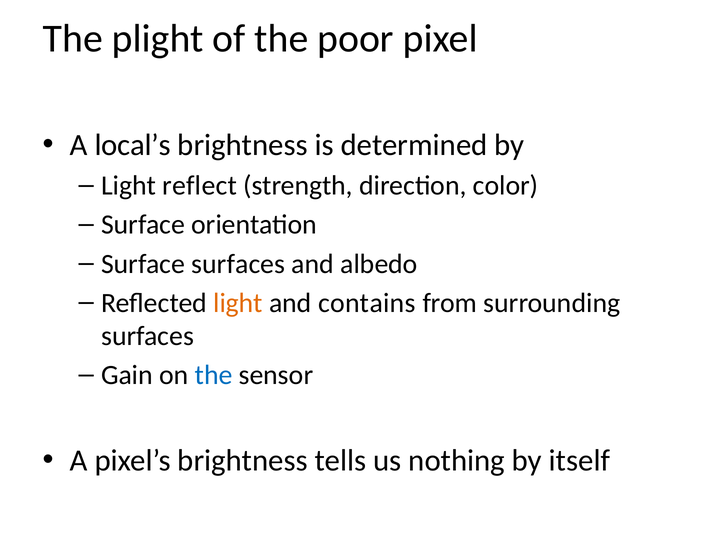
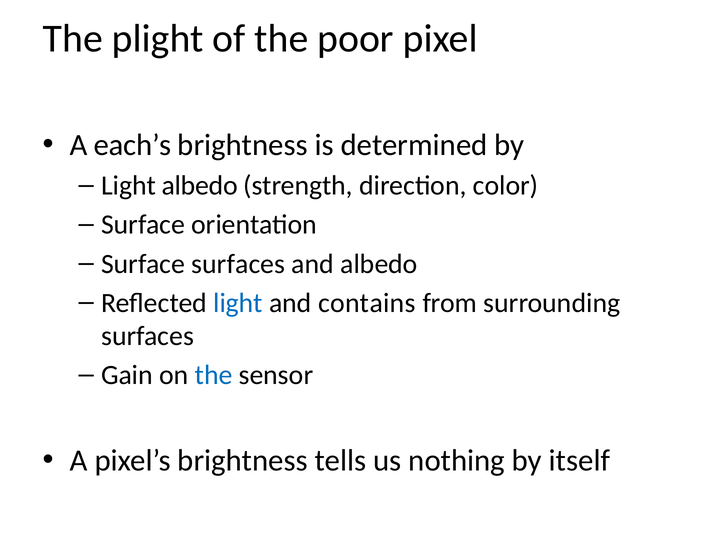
local’s: local’s -> each’s
Light reflect: reflect -> albedo
light at (238, 303) colour: orange -> blue
